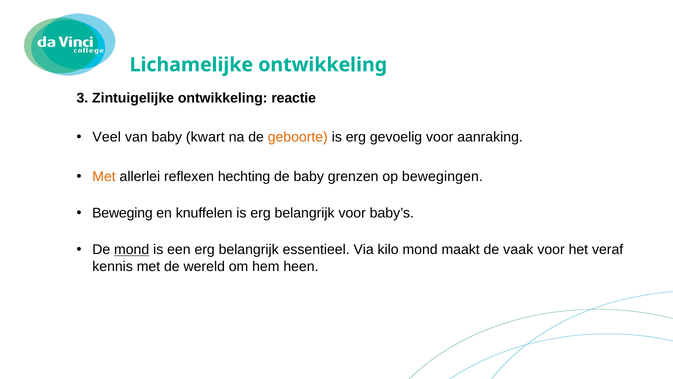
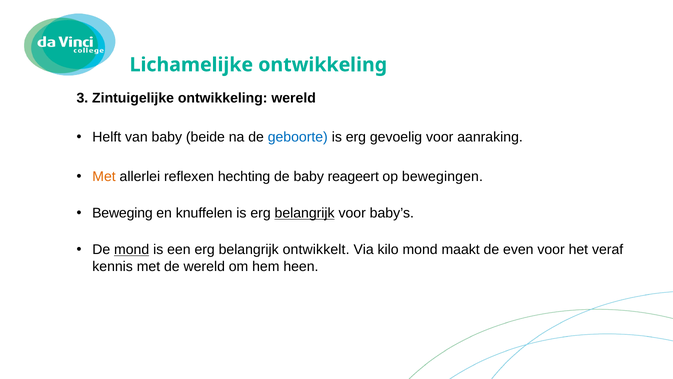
ontwikkeling reactie: reactie -> wereld
Veel: Veel -> Helft
kwart: kwart -> beide
geboorte colour: orange -> blue
grenzen: grenzen -> reageert
belangrijk at (305, 213) underline: none -> present
essentieel: essentieel -> ontwikkelt
vaak: vaak -> even
